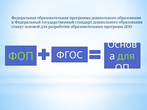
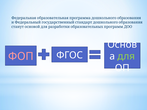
ФОП colour: light green -> pink
